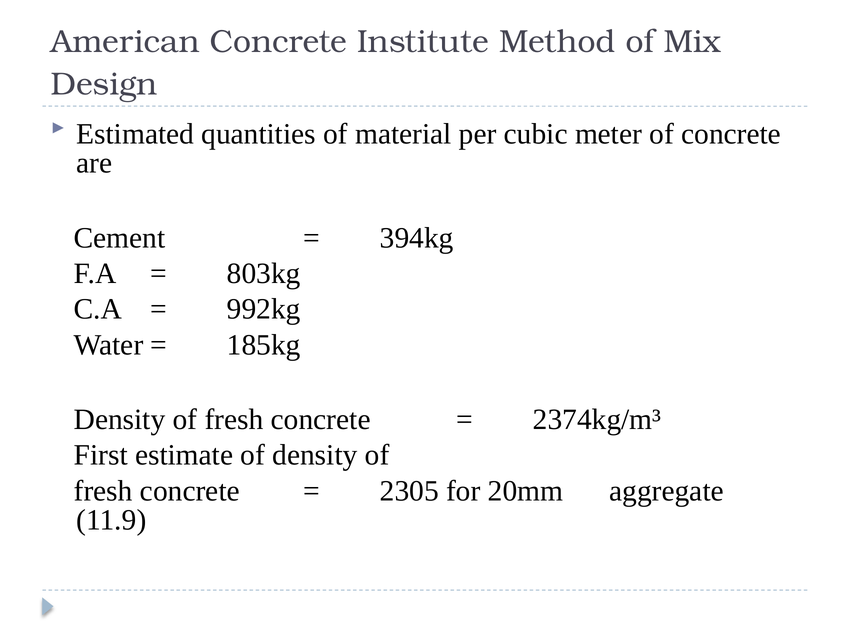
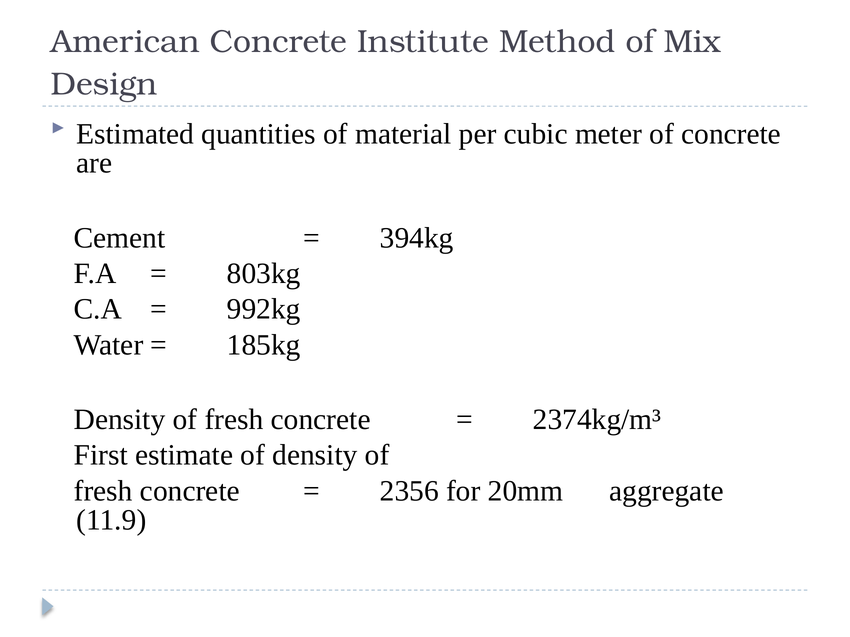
2305: 2305 -> 2356
